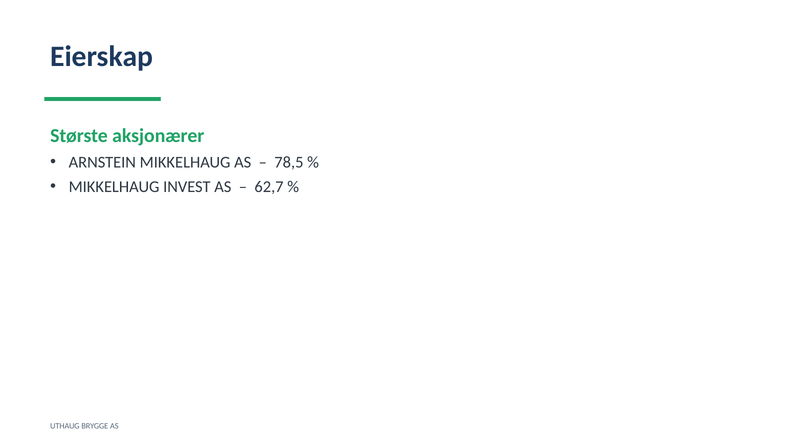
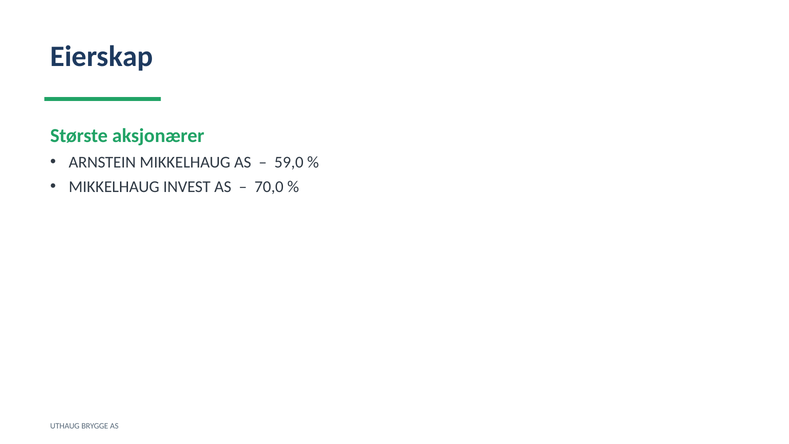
78,5: 78,5 -> 59,0
62,7: 62,7 -> 70,0
